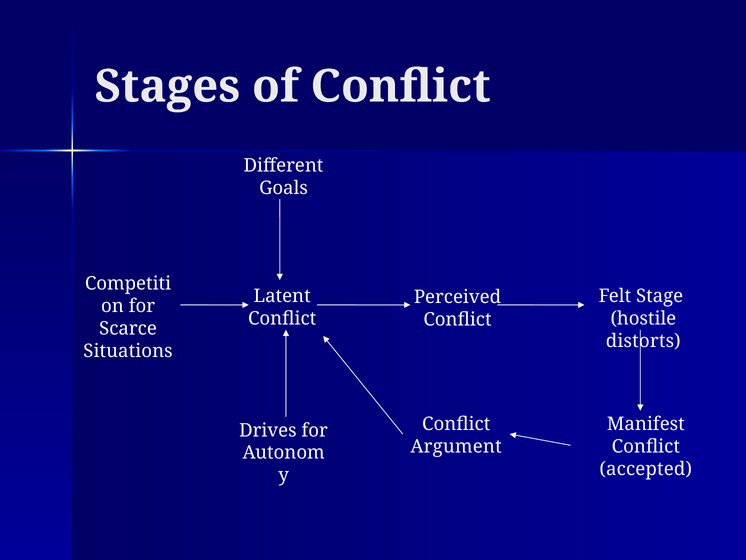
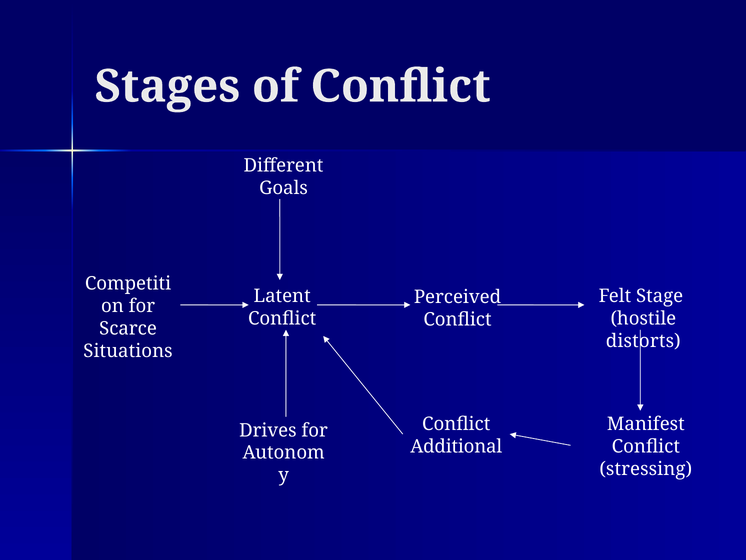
Argument: Argument -> Additional
accepted: accepted -> stressing
